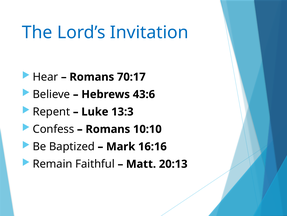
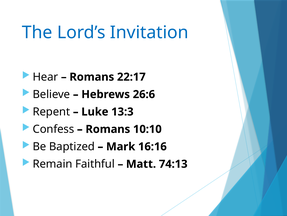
70:17: 70:17 -> 22:17
43:6: 43:6 -> 26:6
20:13: 20:13 -> 74:13
